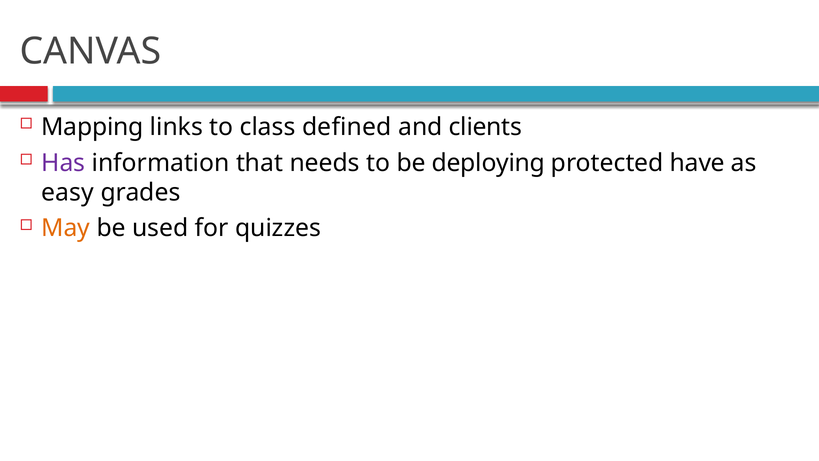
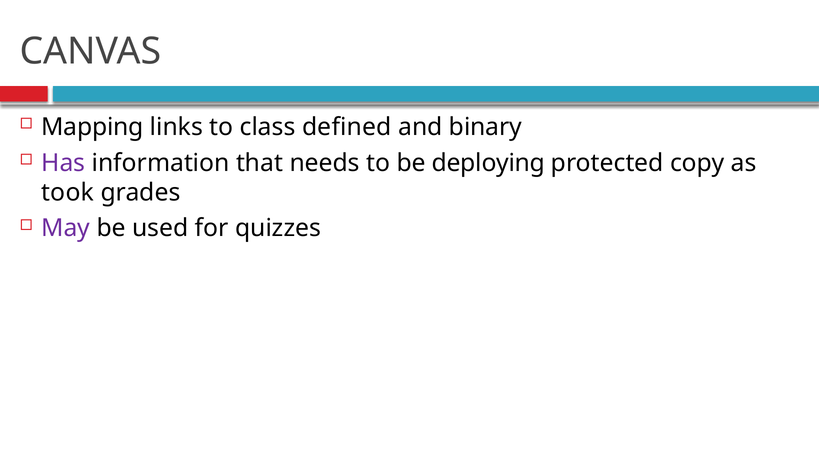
clients: clients -> binary
have: have -> copy
easy: easy -> took
May colour: orange -> purple
